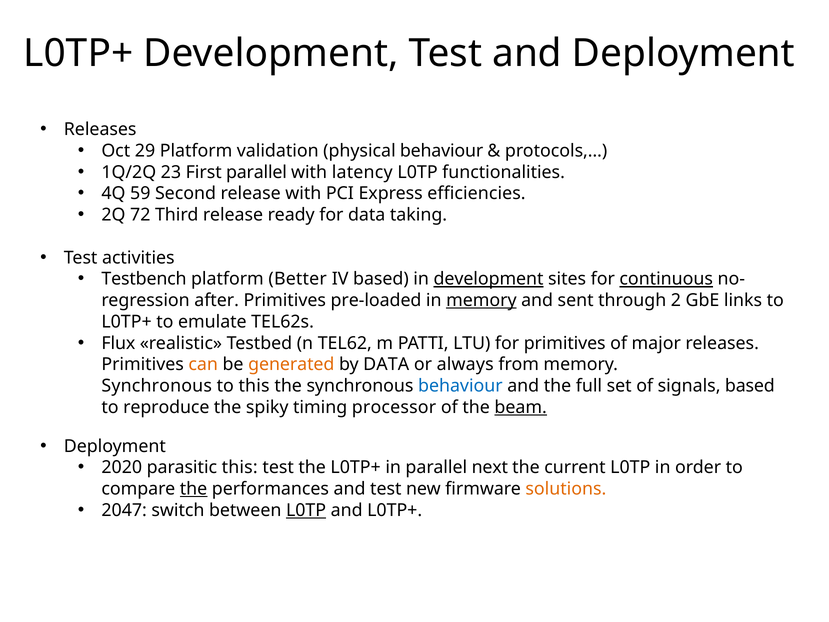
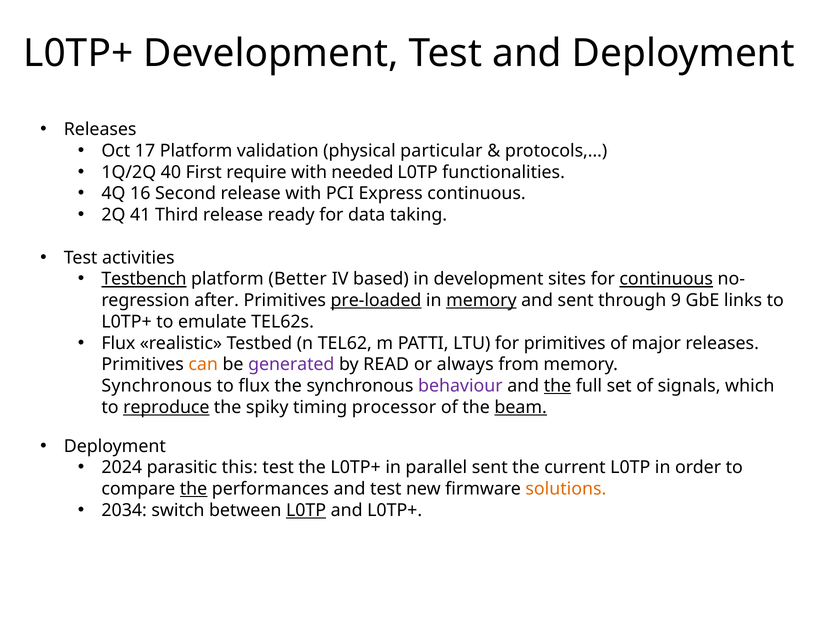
29: 29 -> 17
physical behaviour: behaviour -> particular
23: 23 -> 40
First parallel: parallel -> require
latency: latency -> needed
59: 59 -> 16
Express efficiencies: efficiencies -> continuous
72: 72 -> 41
Testbench underline: none -> present
development at (488, 279) underline: present -> none
pre-loaded underline: none -> present
2: 2 -> 9
generated colour: orange -> purple
by DATA: DATA -> READ
to this: this -> flux
behaviour at (460, 386) colour: blue -> purple
the at (557, 386) underline: none -> present
signals based: based -> which
reproduce underline: none -> present
2020: 2020 -> 2024
parallel next: next -> sent
2047: 2047 -> 2034
